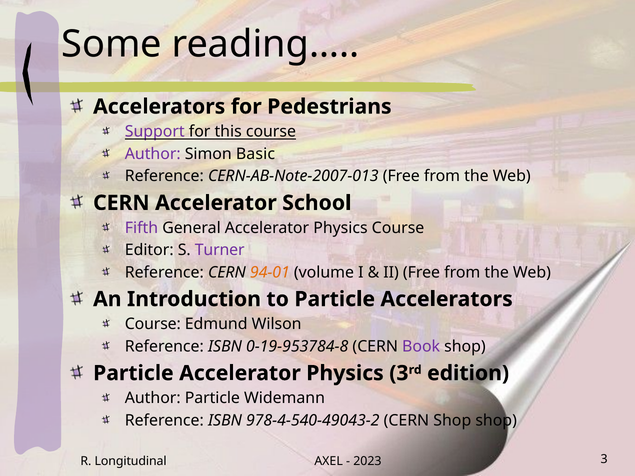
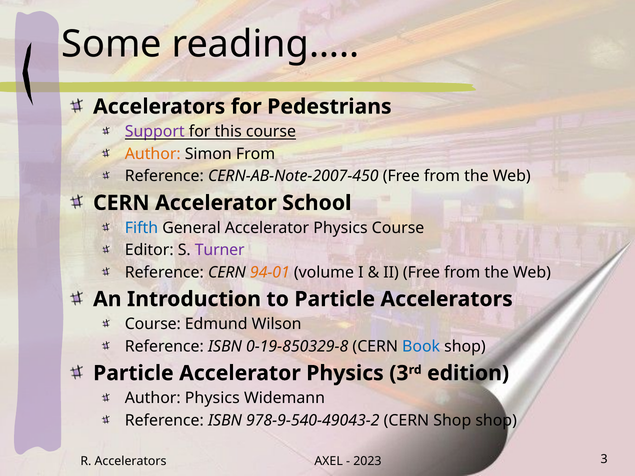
Author at (153, 154) colour: purple -> orange
Simon Basic: Basic -> From
CERN-AB-Note-2007-013: CERN-AB-Note-2007-013 -> CERN-AB-Note-2007-450
Fifth colour: purple -> blue
0-19-953784-8: 0-19-953784-8 -> 0-19-850329-8
Book colour: purple -> blue
Author Particle: Particle -> Physics
978-4-540-49043-2: 978-4-540-49043-2 -> 978-9-540-49043-2
R Longitudinal: Longitudinal -> Accelerators
